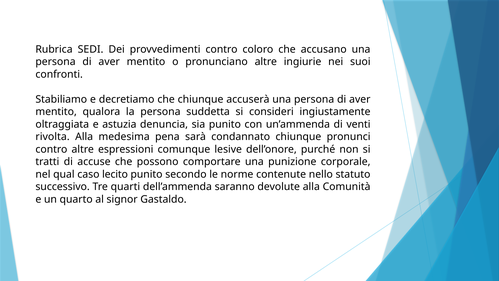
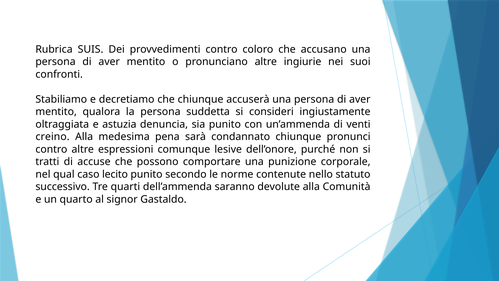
SEDI: SEDI -> SUIS
rivolta: rivolta -> creino
